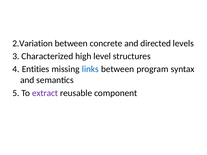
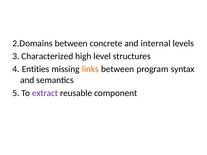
2.Variation: 2.Variation -> 2.Domains
directed: directed -> internal
links colour: blue -> orange
